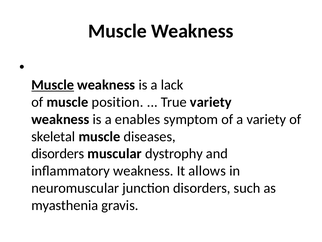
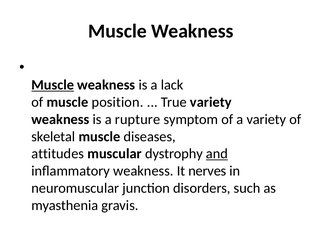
enables: enables -> rupture
disorders at (58, 153): disorders -> attitudes
and underline: none -> present
allows: allows -> nerves
